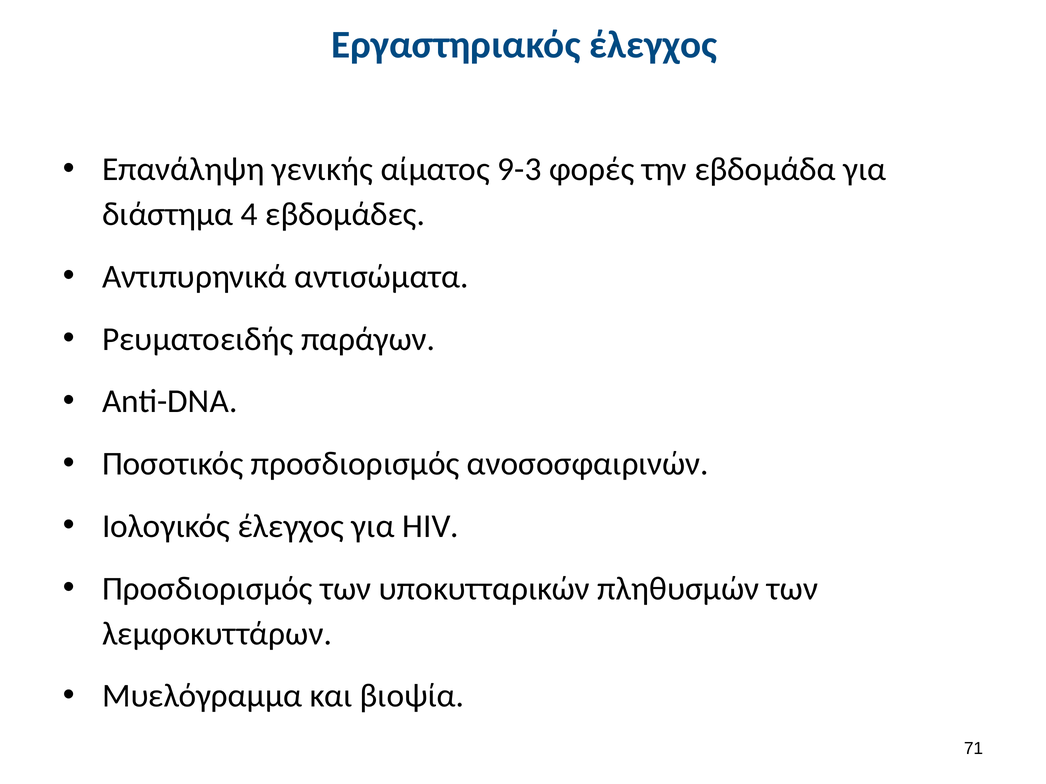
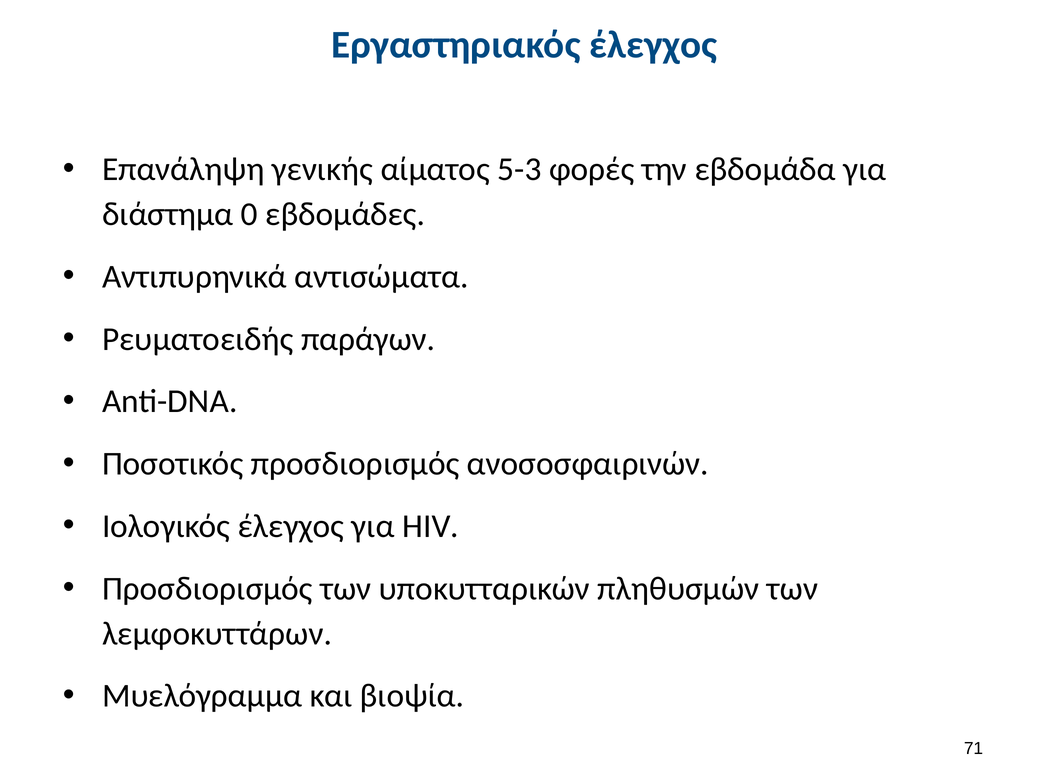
9-3: 9-3 -> 5-3
4: 4 -> 0
